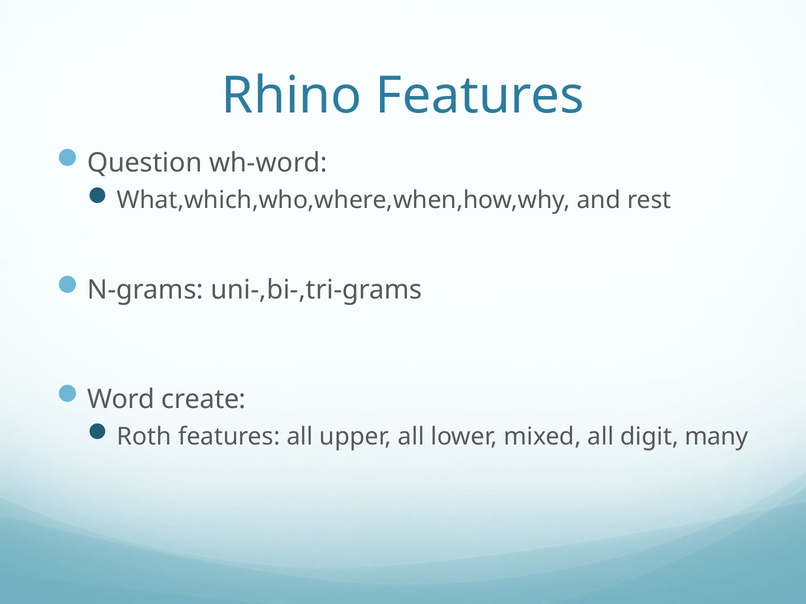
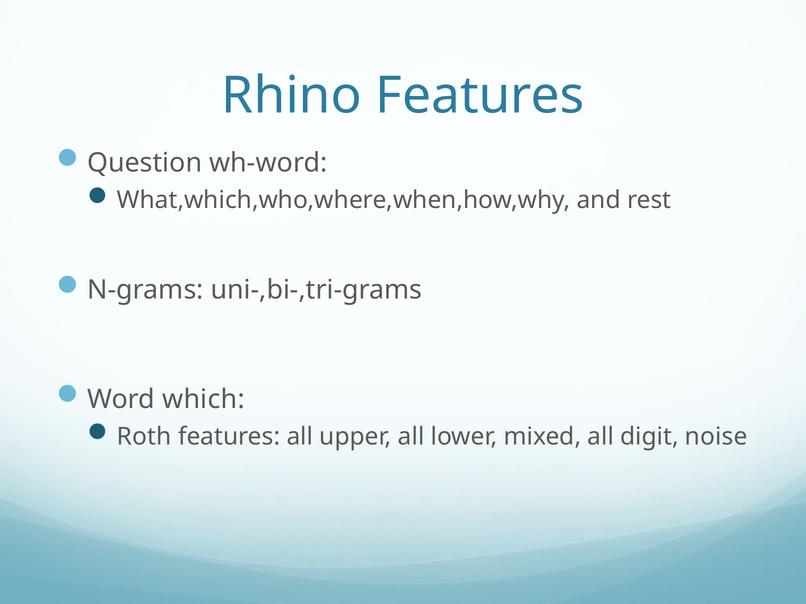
create: create -> which
many: many -> noise
